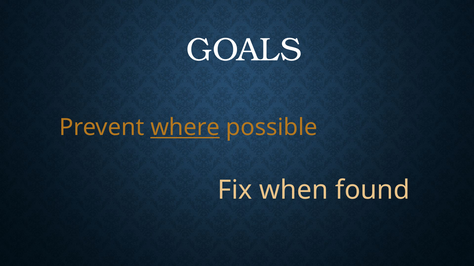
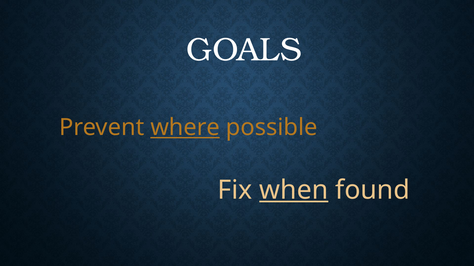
when underline: none -> present
